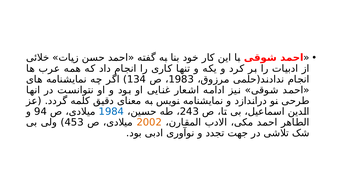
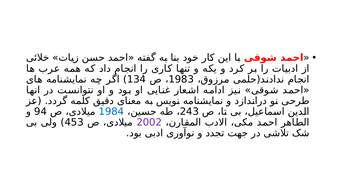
2002 colour: orange -> purple
